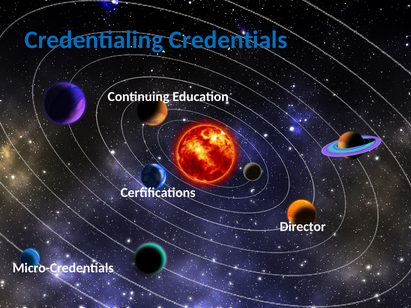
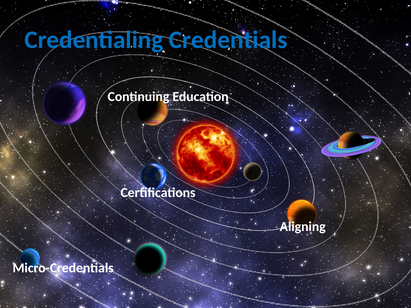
Director: Director -> Aligning
